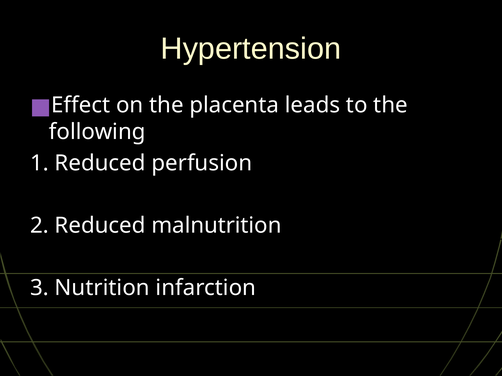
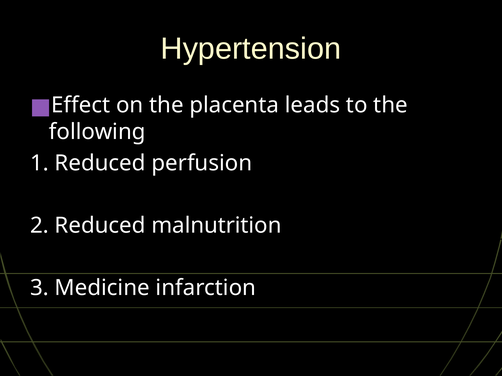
Nutrition: Nutrition -> Medicine
